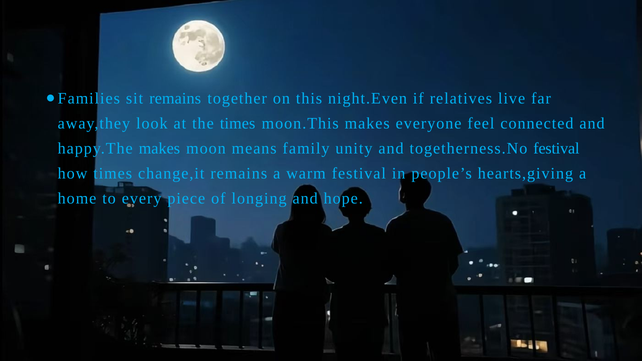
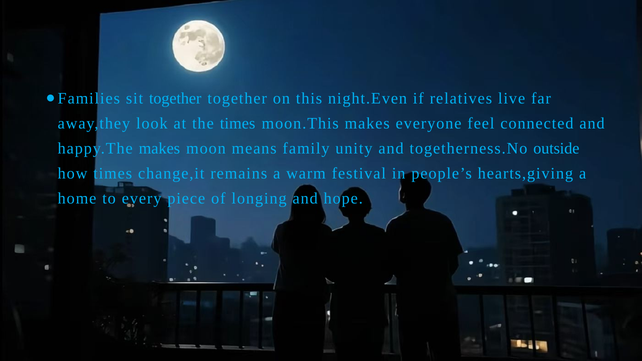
sit remains: remains -> together
togetherness.No festival: festival -> outside
